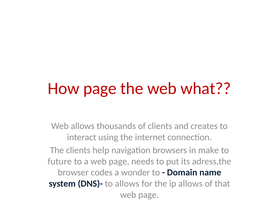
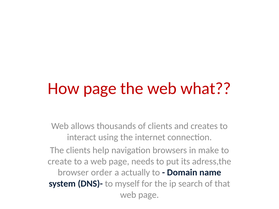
future: future -> create
codes: codes -> order
wonder: wonder -> actually
to allows: allows -> myself
ip allows: allows -> search
